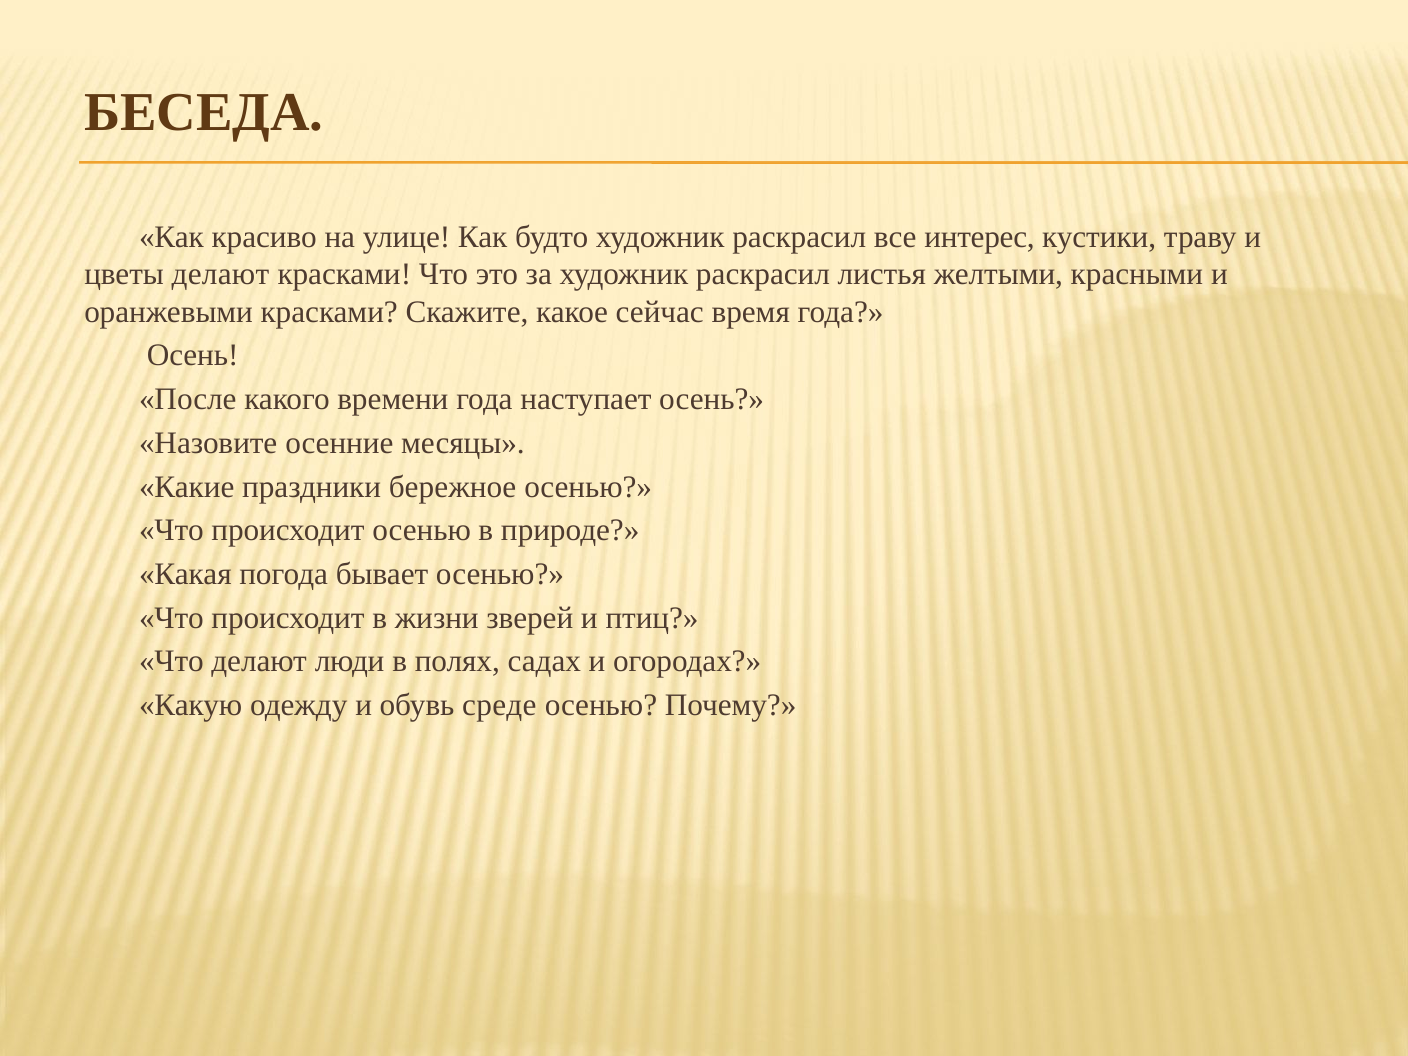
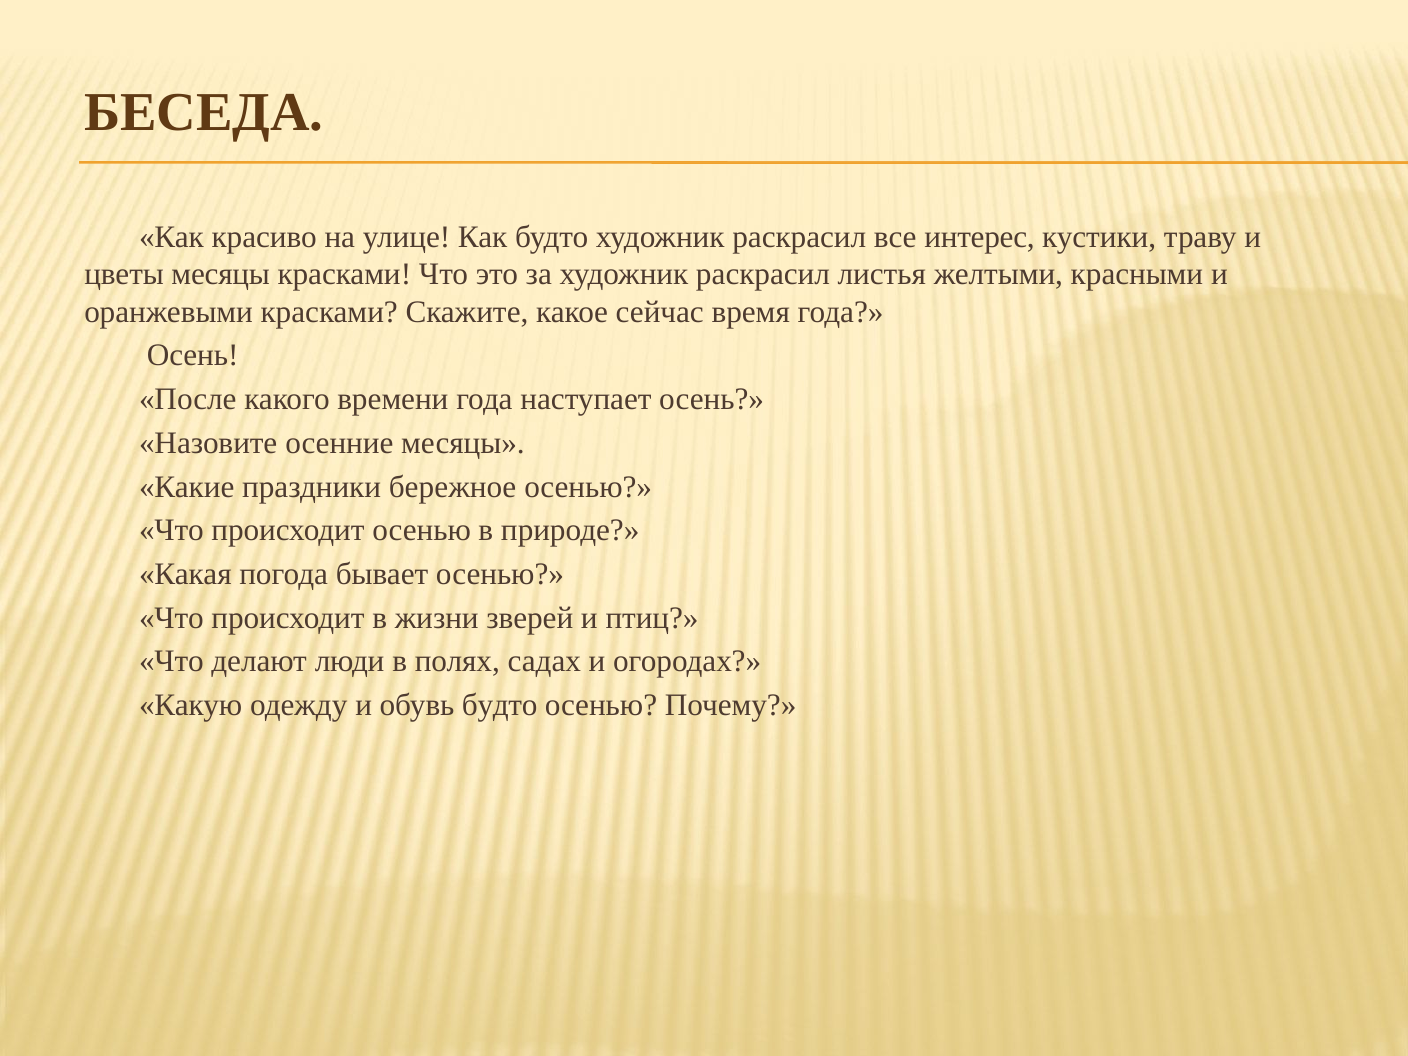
цветы делают: делают -> месяцы
обувь среде: среде -> будто
